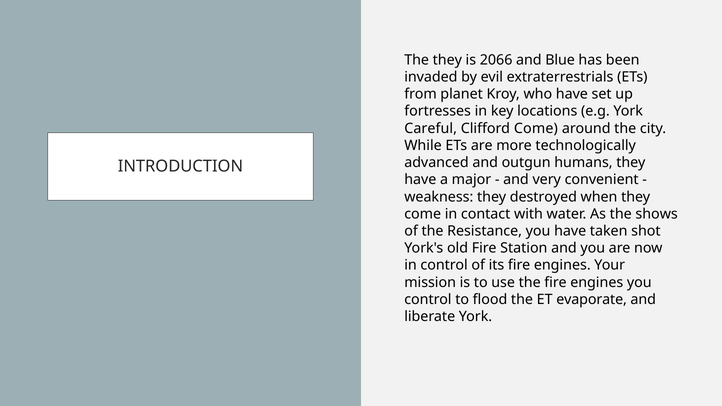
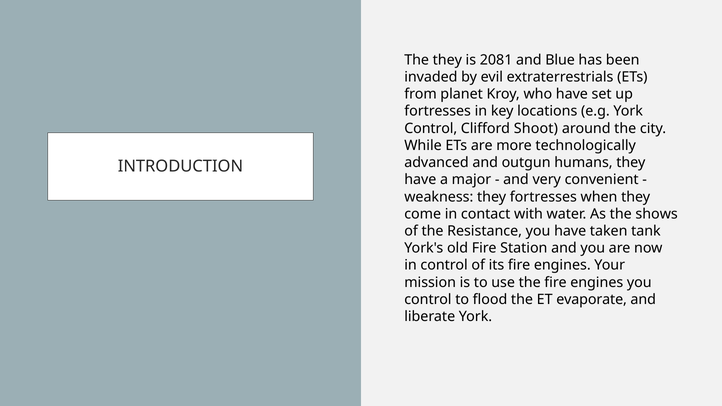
2066: 2066 -> 2081
Careful at (431, 128): Careful -> Control
Clifford Come: Come -> Shoot
they destroyed: destroyed -> fortresses
shot: shot -> tank
